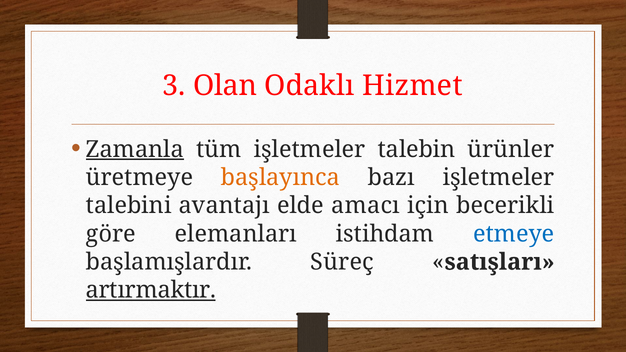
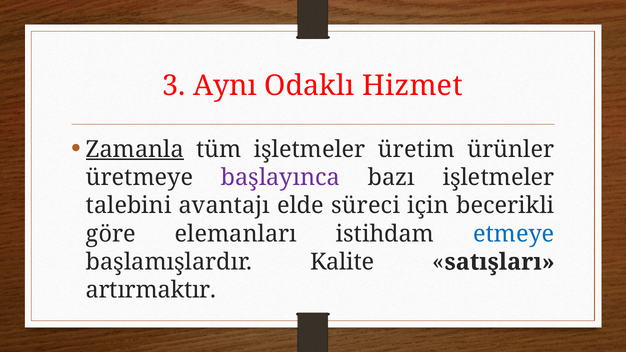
Olan: Olan -> Aynı
talebin: talebin -> üretim
başlayınca colour: orange -> purple
amacı: amacı -> süreci
Süreç: Süreç -> Kalite
artırmaktır underline: present -> none
